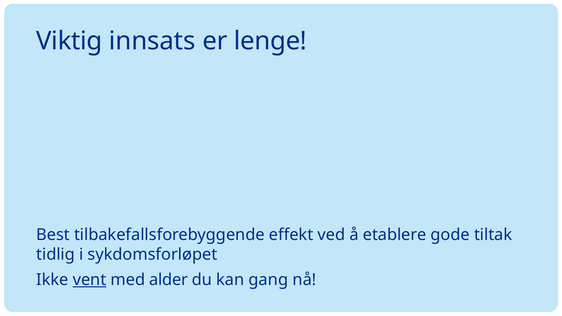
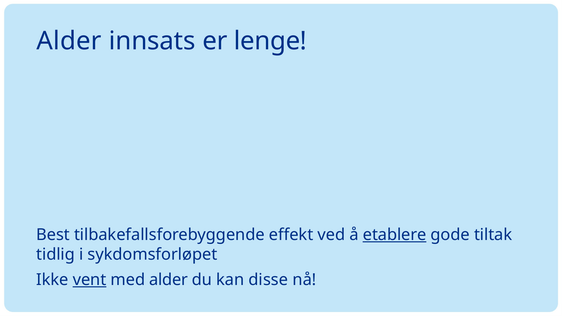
Viktig at (69, 41): Viktig -> Alder
etablere underline: none -> present
gang: gang -> disse
